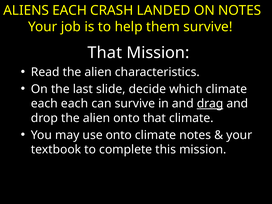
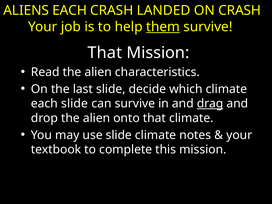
ON NOTES: NOTES -> CRASH
them underline: none -> present
each each: each -> slide
use onto: onto -> slide
